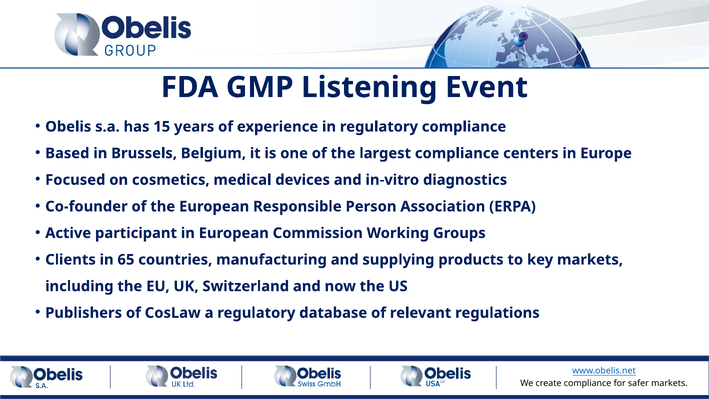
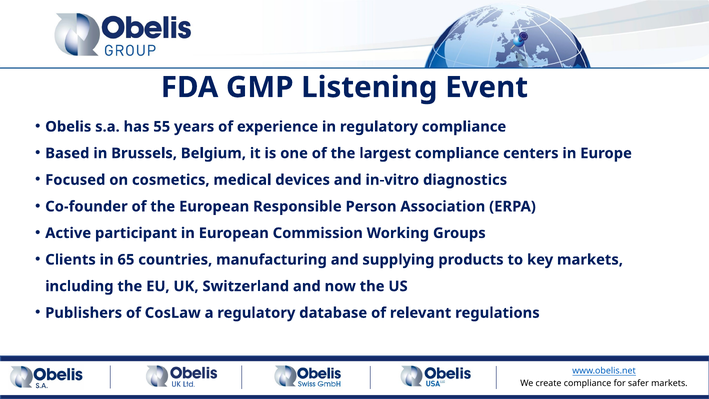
15: 15 -> 55
